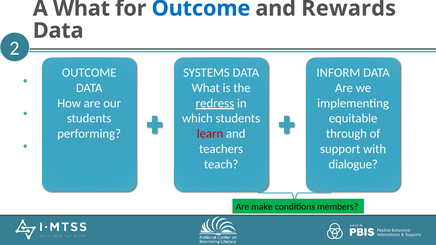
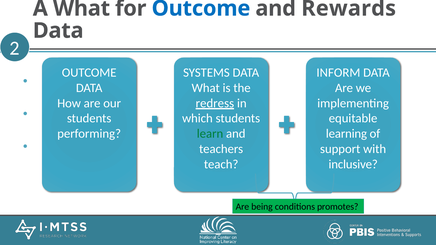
learn at (210, 134) colour: red -> green
through: through -> learning
dialogue: dialogue -> inclusive
make: make -> being
members: members -> promotes
